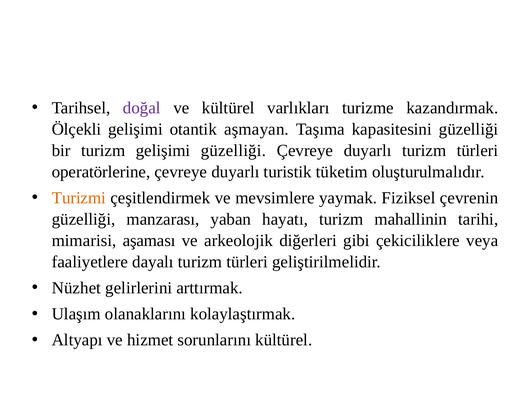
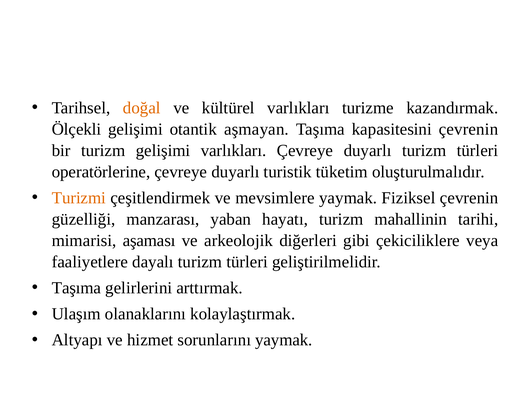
doğal colour: purple -> orange
kapasitesini güzelliği: güzelliği -> çevrenin
gelişimi güzelliği: güzelliği -> varlıkları
Nüzhet at (76, 288): Nüzhet -> Taşıma
sorunlarını kültürel: kültürel -> yaymak
